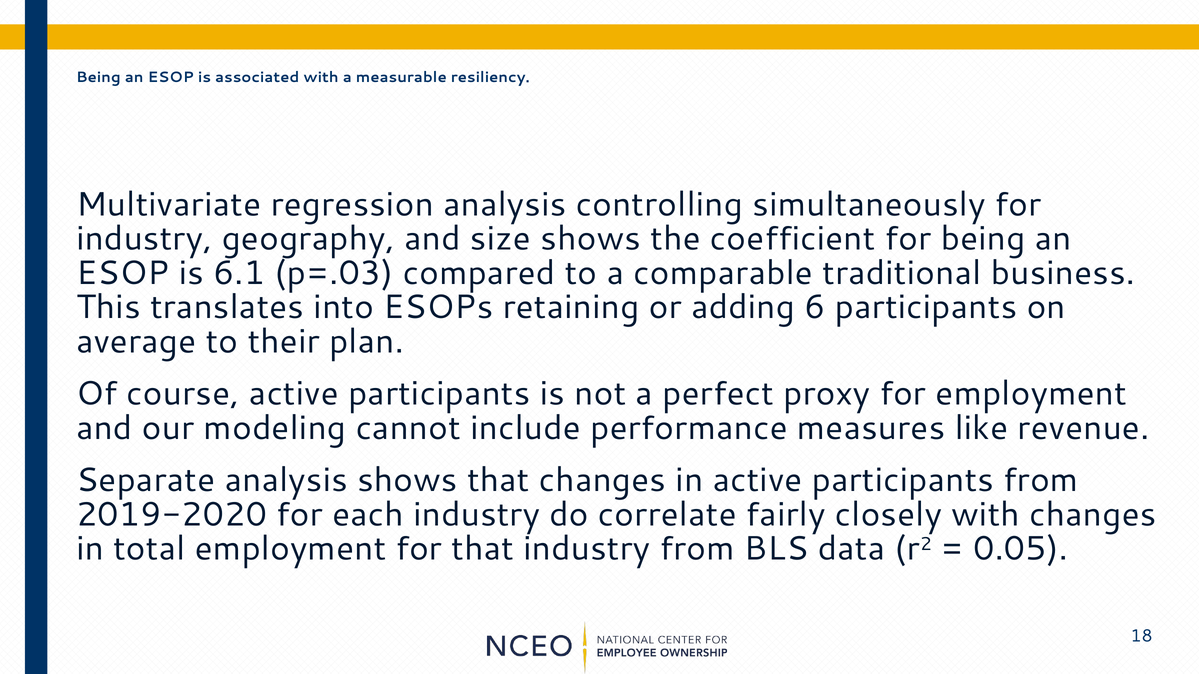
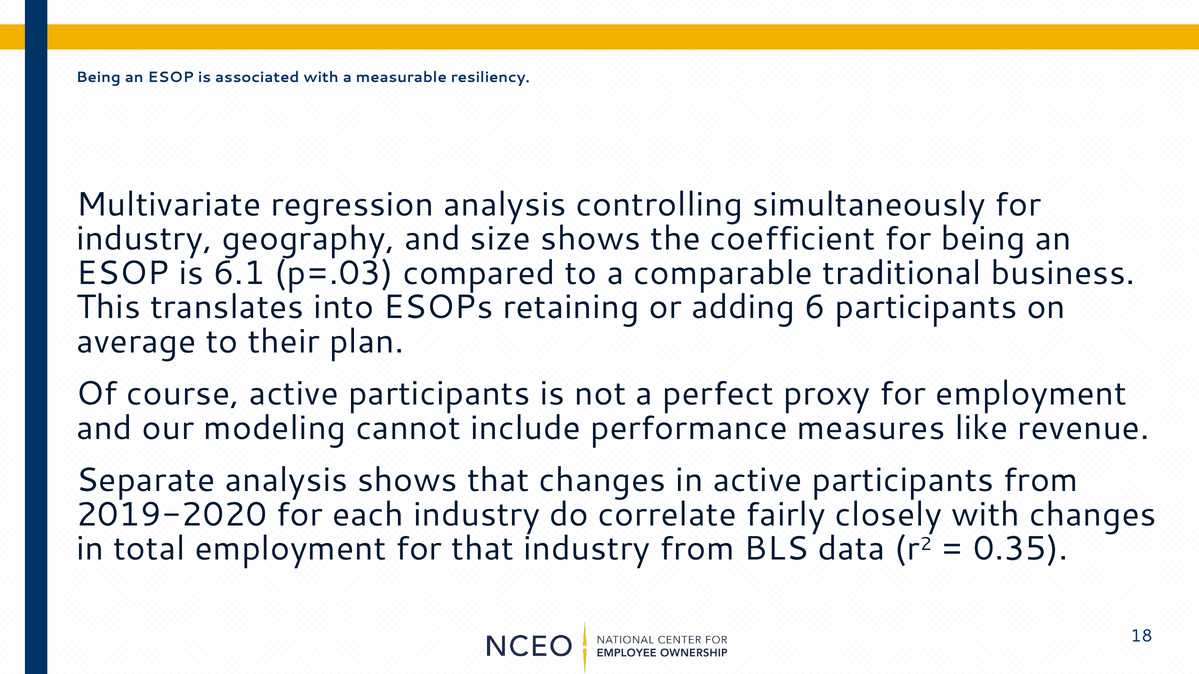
0.05: 0.05 -> 0.35
